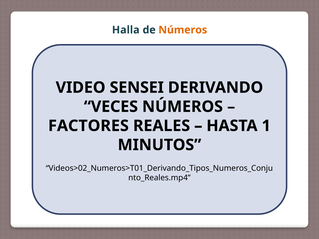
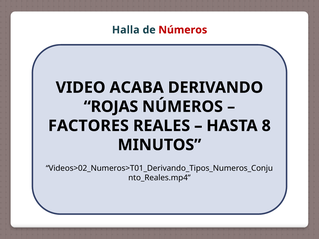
Números at (183, 30) colour: orange -> red
SENSEI: SENSEI -> ACABA
VECES: VECES -> ROJAS
1: 1 -> 8
